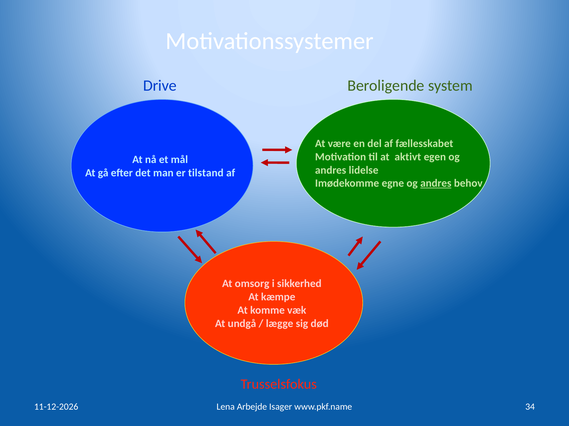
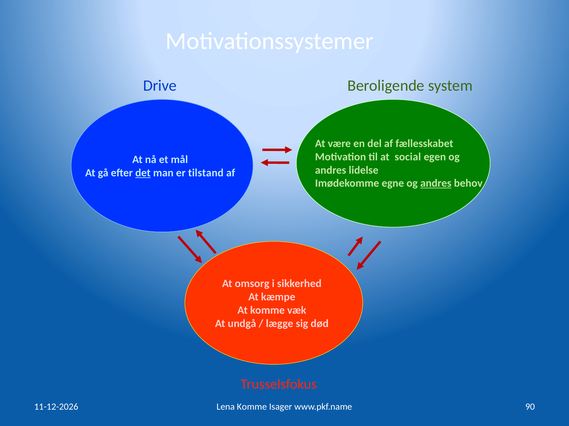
aktivt: aktivt -> social
det underline: none -> present
Lena Arbejde: Arbejde -> Komme
34: 34 -> 90
